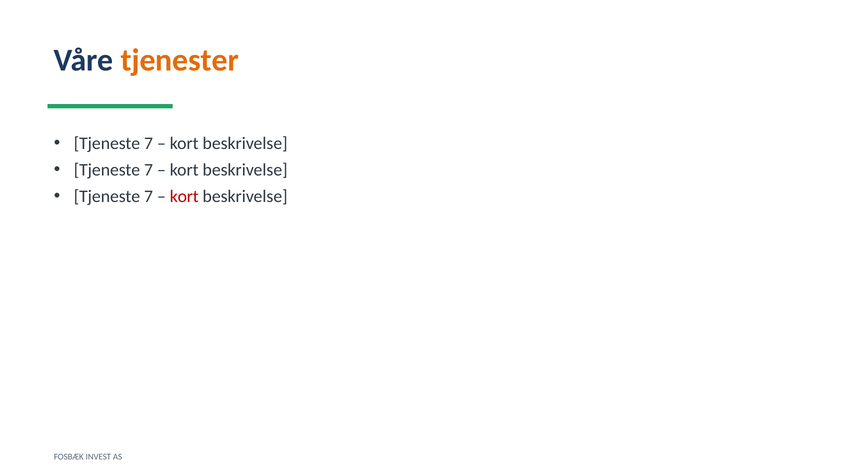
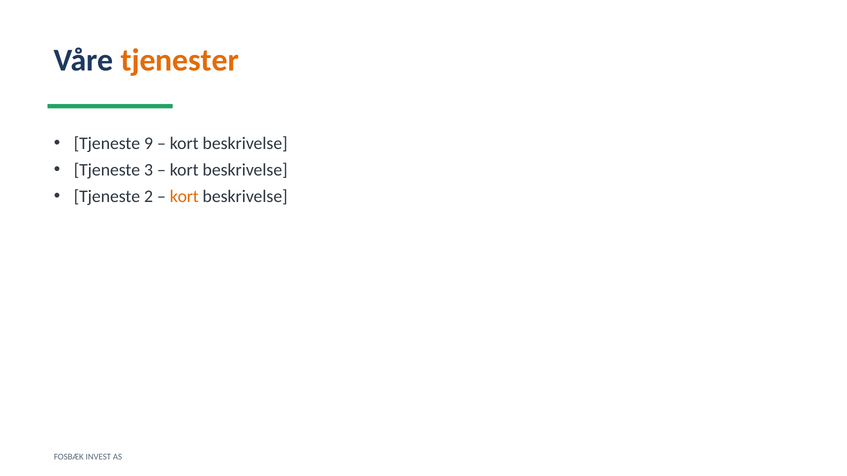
7 at (148, 143): 7 -> 9
7 at (148, 170): 7 -> 3
7 at (148, 196): 7 -> 2
kort at (184, 196) colour: red -> orange
